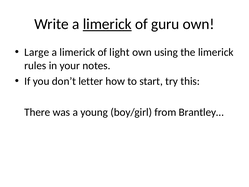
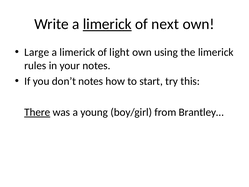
guru: guru -> next
don’t letter: letter -> notes
There underline: none -> present
